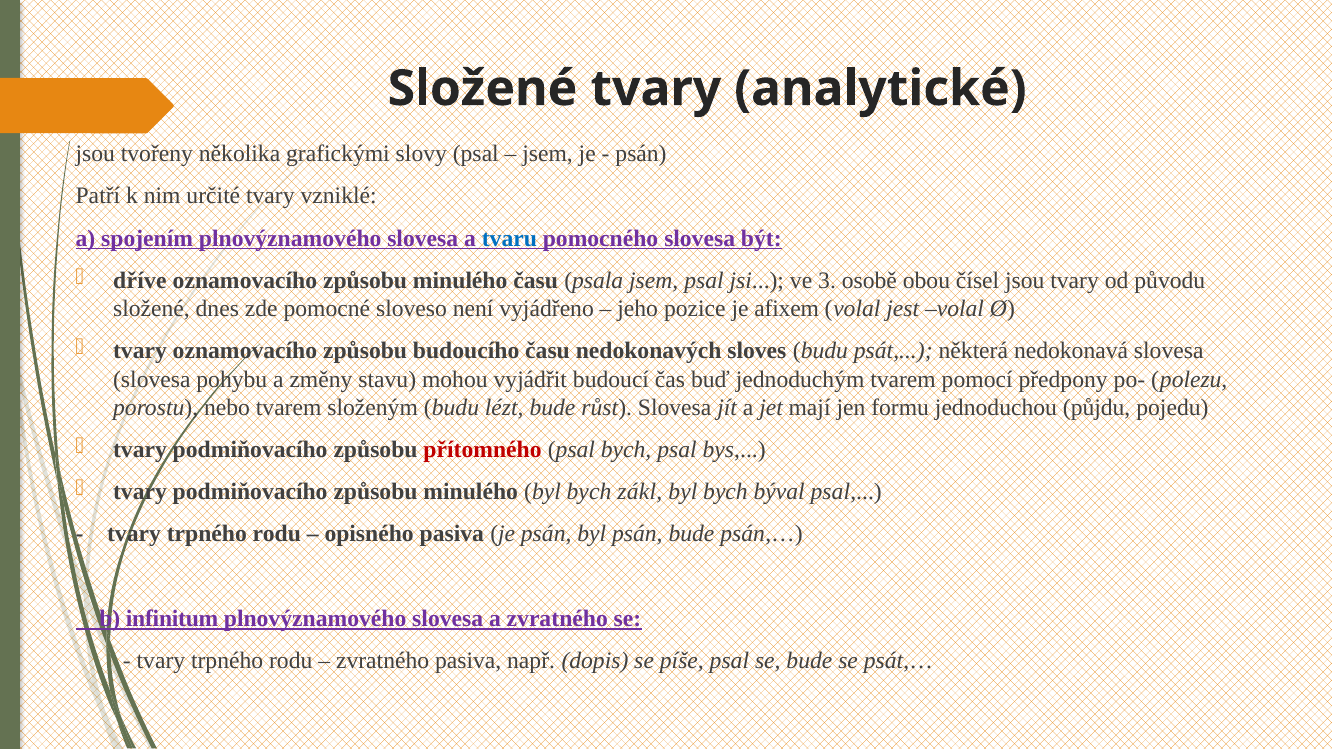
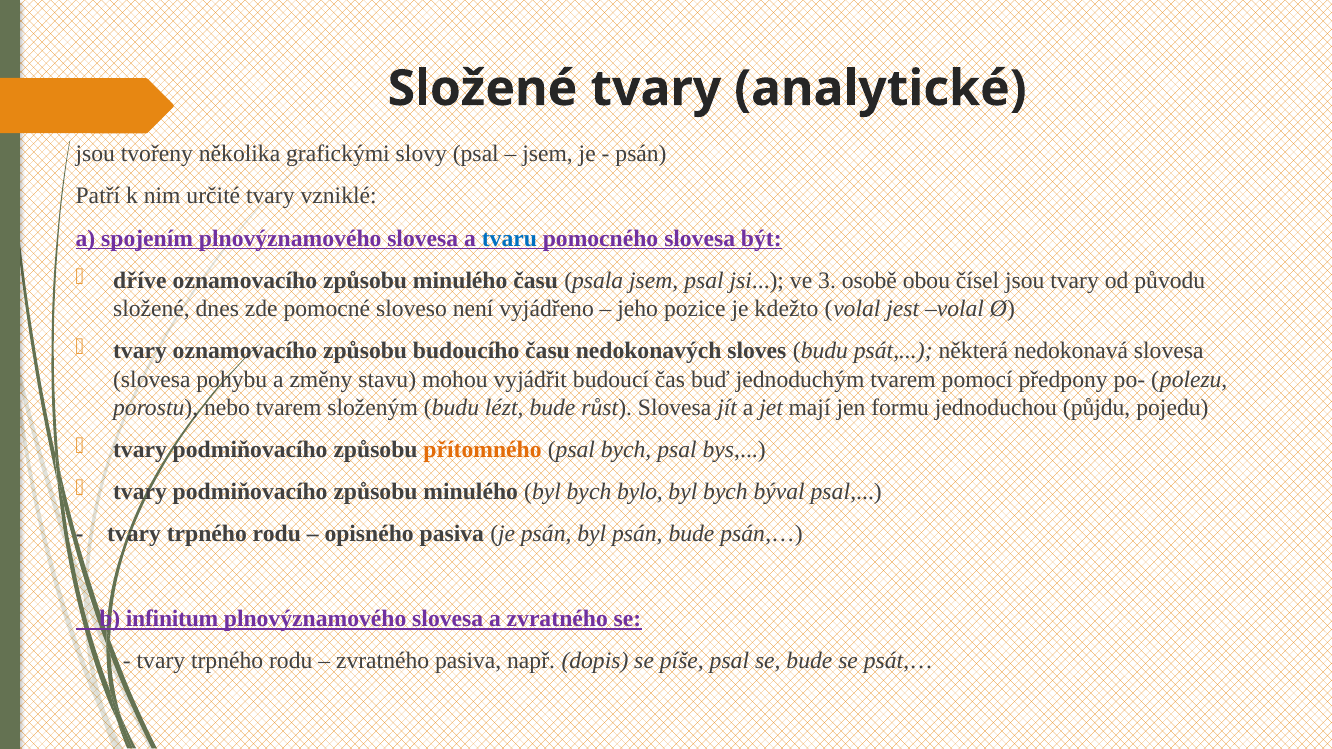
afixem: afixem -> kdežto
přítomného colour: red -> orange
zákl: zákl -> bylo
